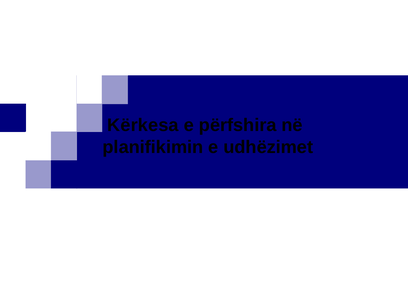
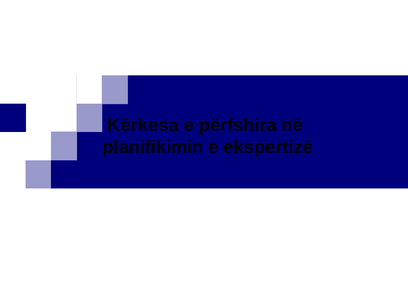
udhëzimet: udhëzimet -> ekspertizë
